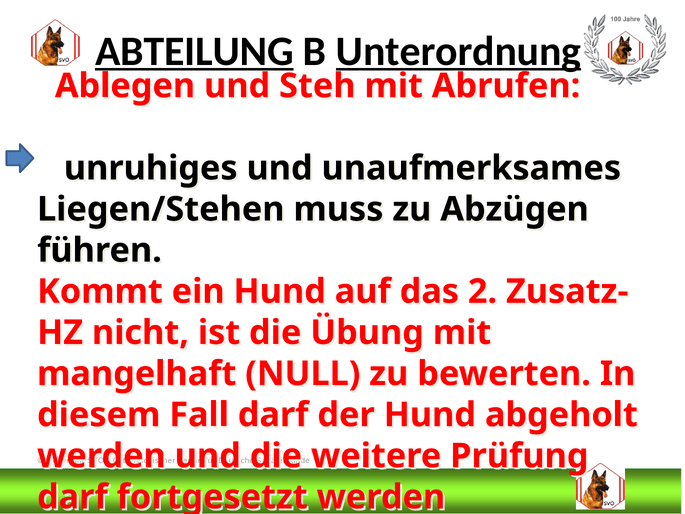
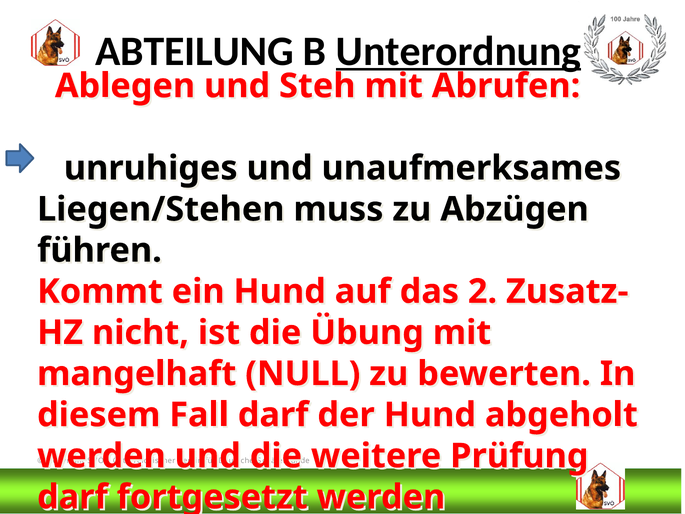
ABTEILUNG underline: present -> none
